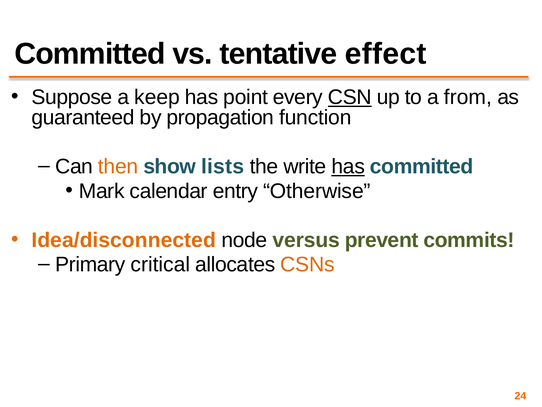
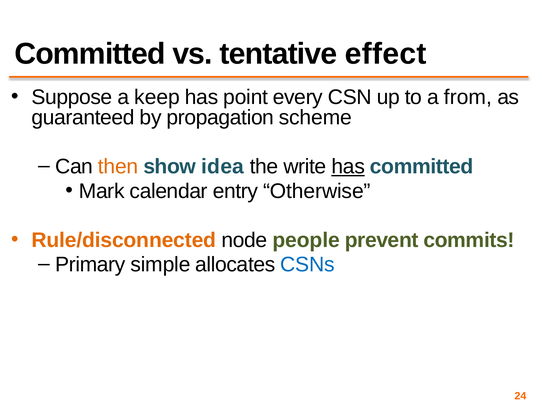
CSN underline: present -> none
function: function -> scheme
lists: lists -> idea
Idea/disconnected: Idea/disconnected -> Rule/disconnected
versus: versus -> people
critical: critical -> simple
CSNs colour: orange -> blue
